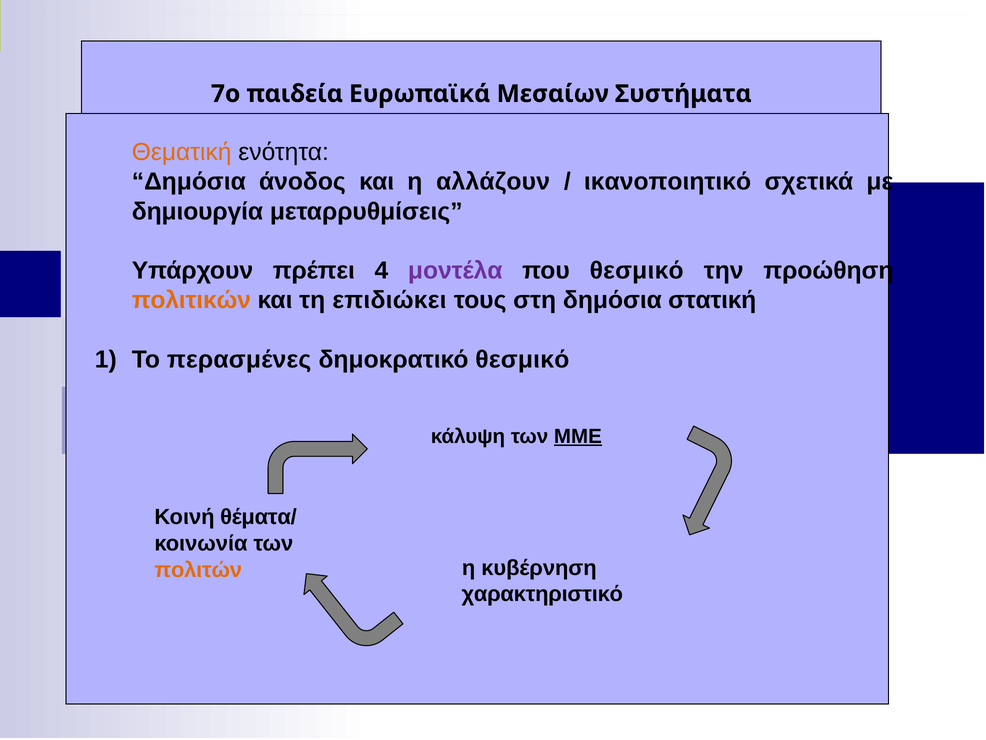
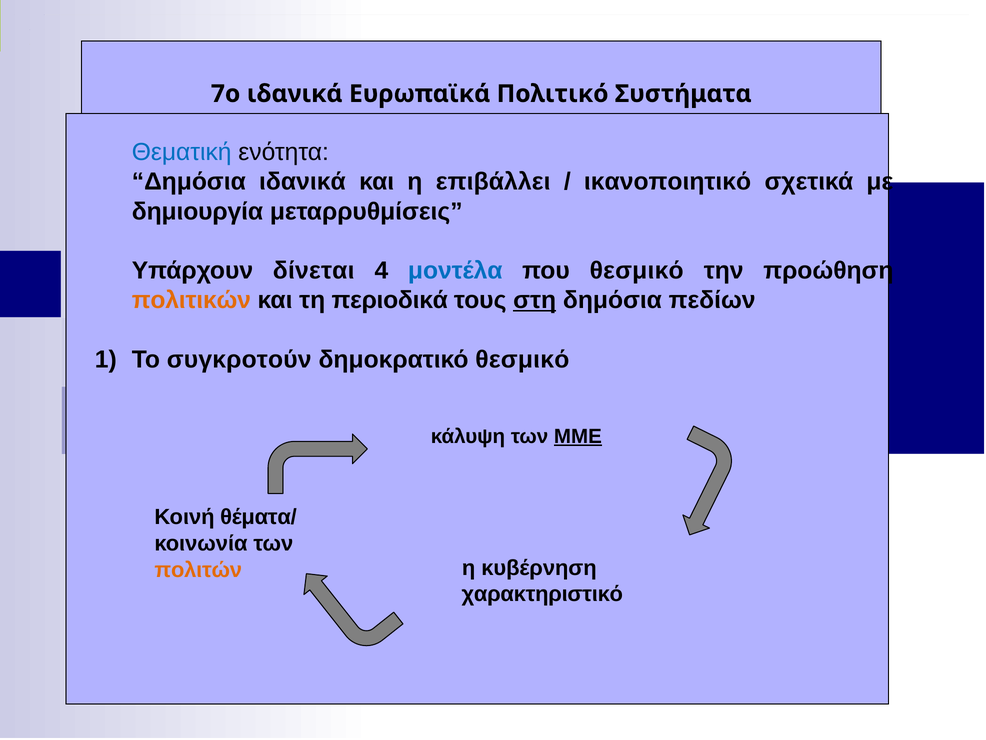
7ο παιδεία: παιδεία -> ιδανικά
Μεσαίων: Μεσαίων -> Πολιτικό
Θεματική colour: orange -> blue
Δημόσια άνοδος: άνοδος -> ιδανικά
αλλάζουν: αλλάζουν -> επιβάλλει
πρέπει: πρέπει -> δίνεται
μοντέλα colour: purple -> blue
επιδιώκει: επιδιώκει -> περιοδικά
στη underline: none -> present
στατική: στατική -> πεδίων
περασμένες: περασμένες -> συγκροτούν
